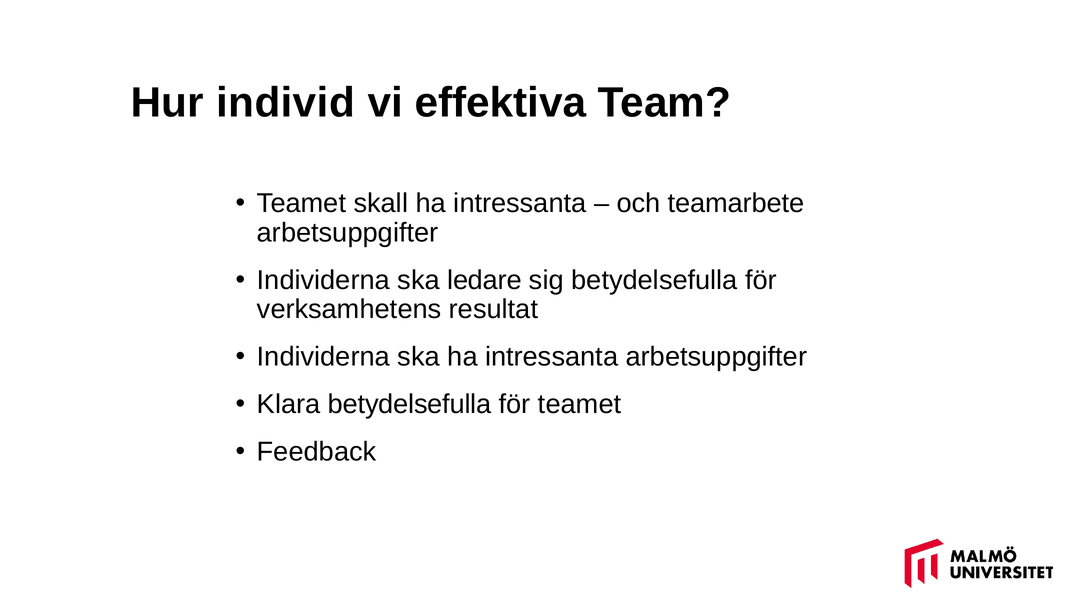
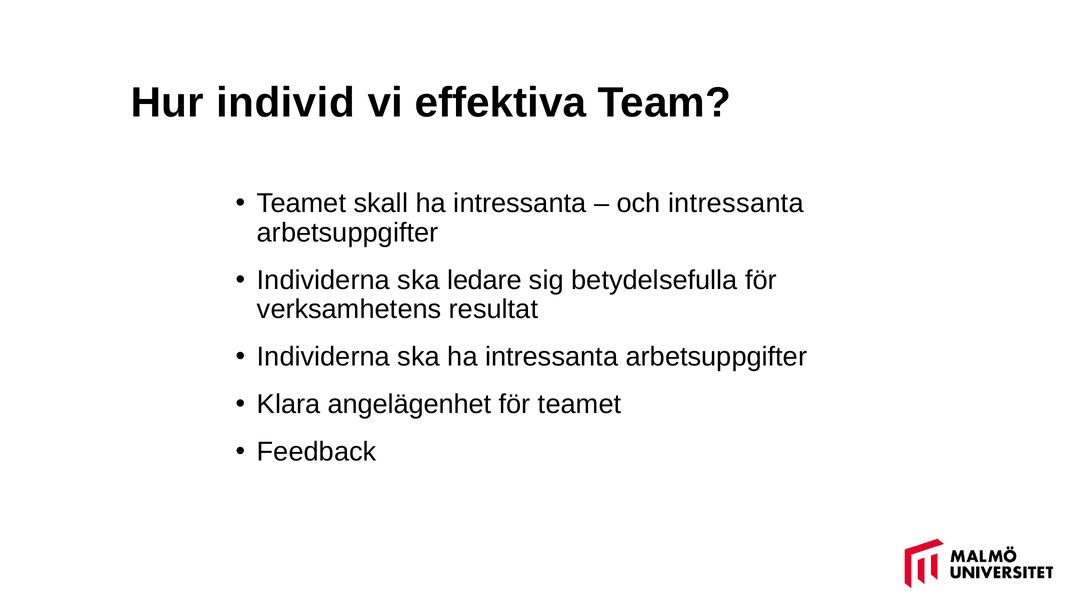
och teamarbete: teamarbete -> intressanta
Klara betydelsefulla: betydelsefulla -> angelägenhet
